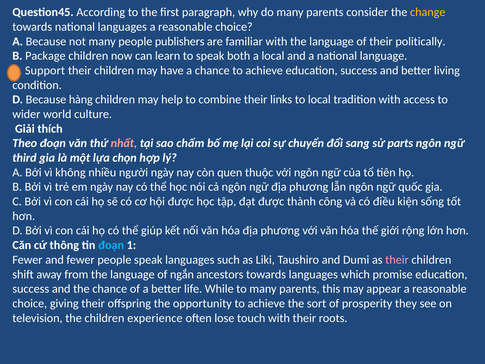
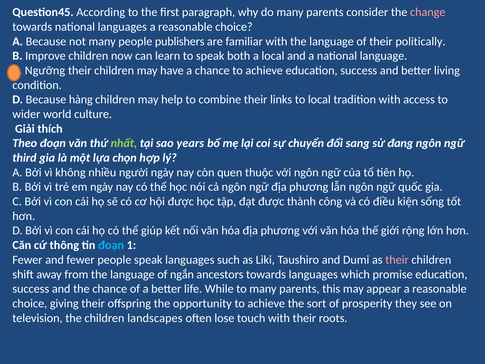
change colour: yellow -> pink
Package: Package -> Improve
Support: Support -> Ngưỡng
nhất colour: pink -> light green
chấm: chấm -> years
parts: parts -> đang
experience: experience -> landscapes
